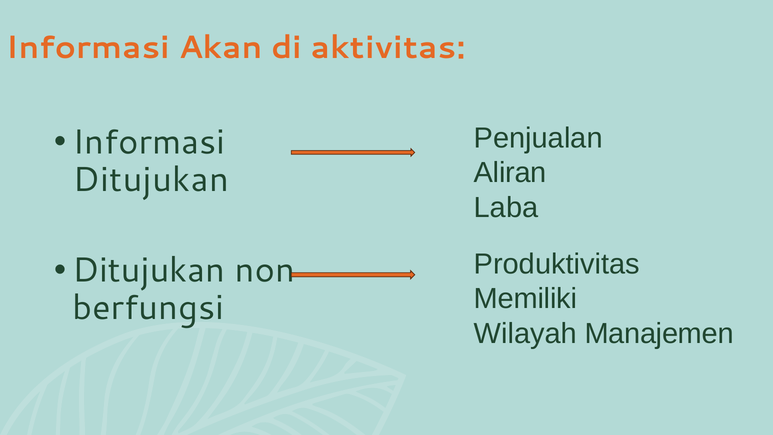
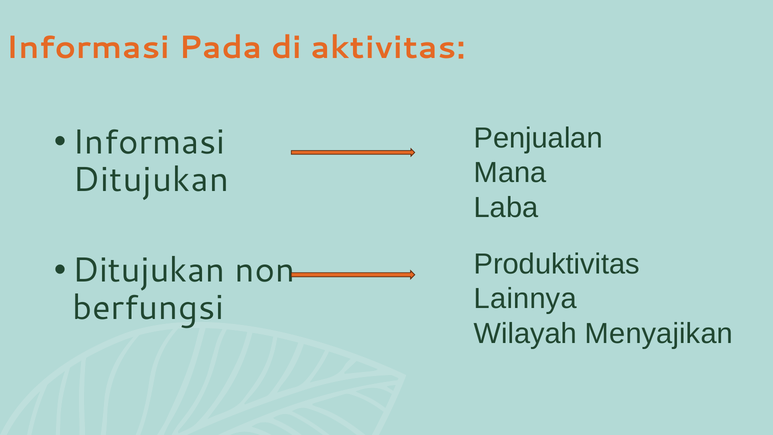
Akan: Akan -> Pada
Aliran: Aliran -> Mana
Memiliki: Memiliki -> Lainnya
Manajemen: Manajemen -> Menyajikan
